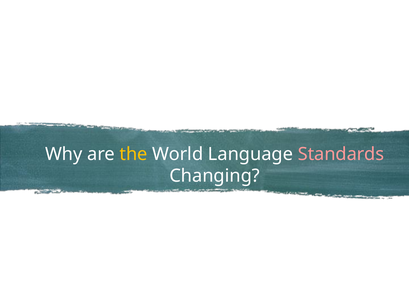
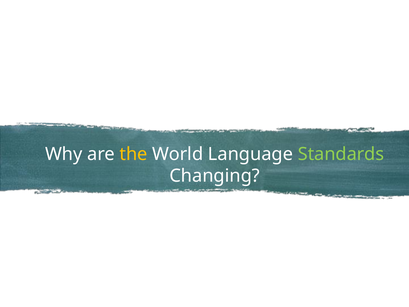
Standards colour: pink -> light green
